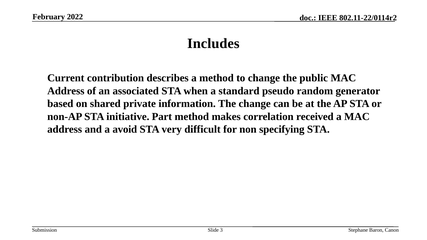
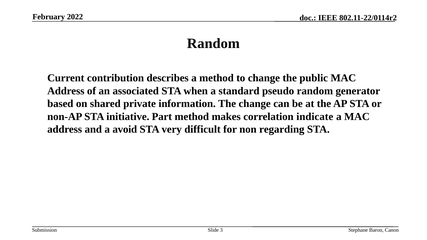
Includes at (213, 44): Includes -> Random
received: received -> indicate
specifying: specifying -> regarding
